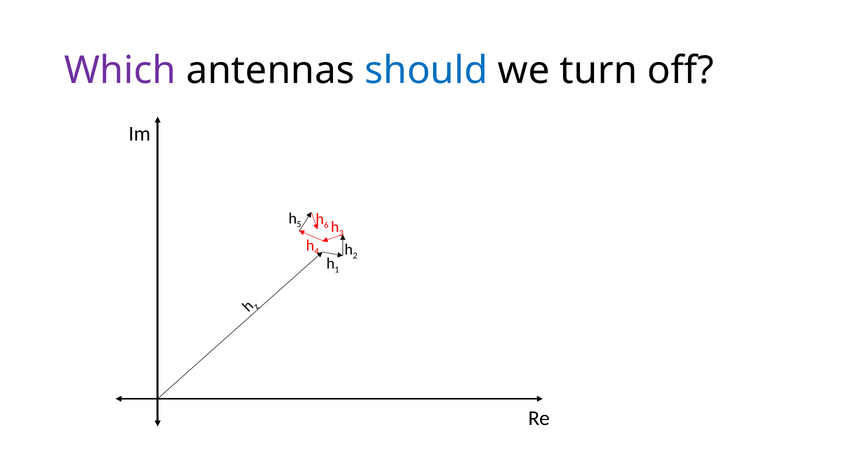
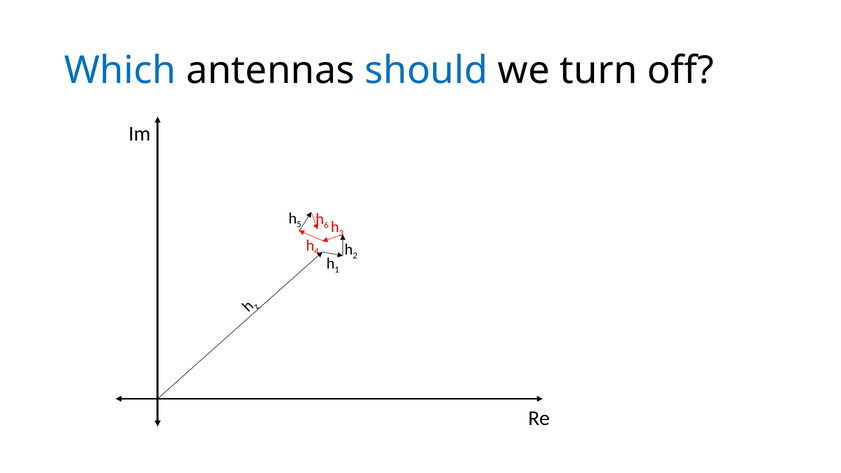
Which colour: purple -> blue
